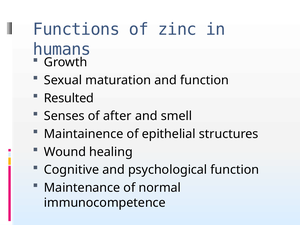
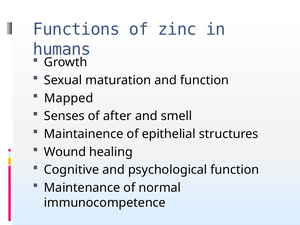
Resulted: Resulted -> Mapped
